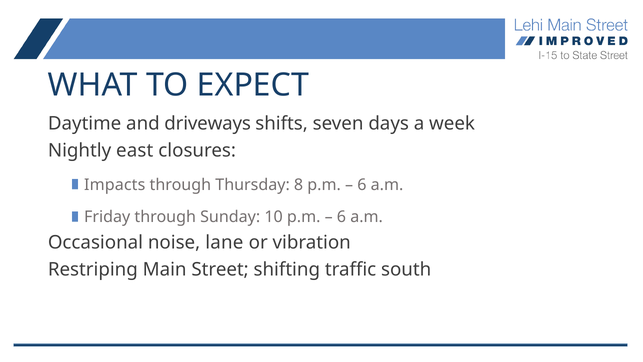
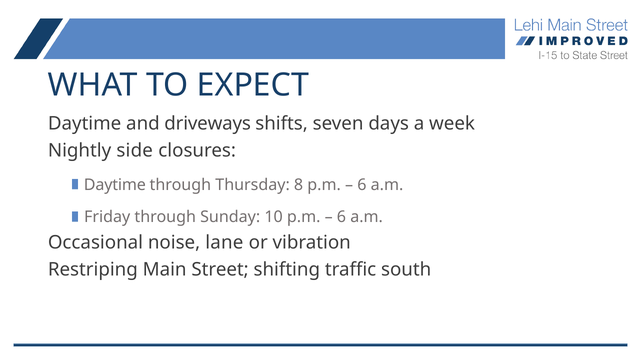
east: east -> side
Impacts at (115, 185): Impacts -> Daytime
